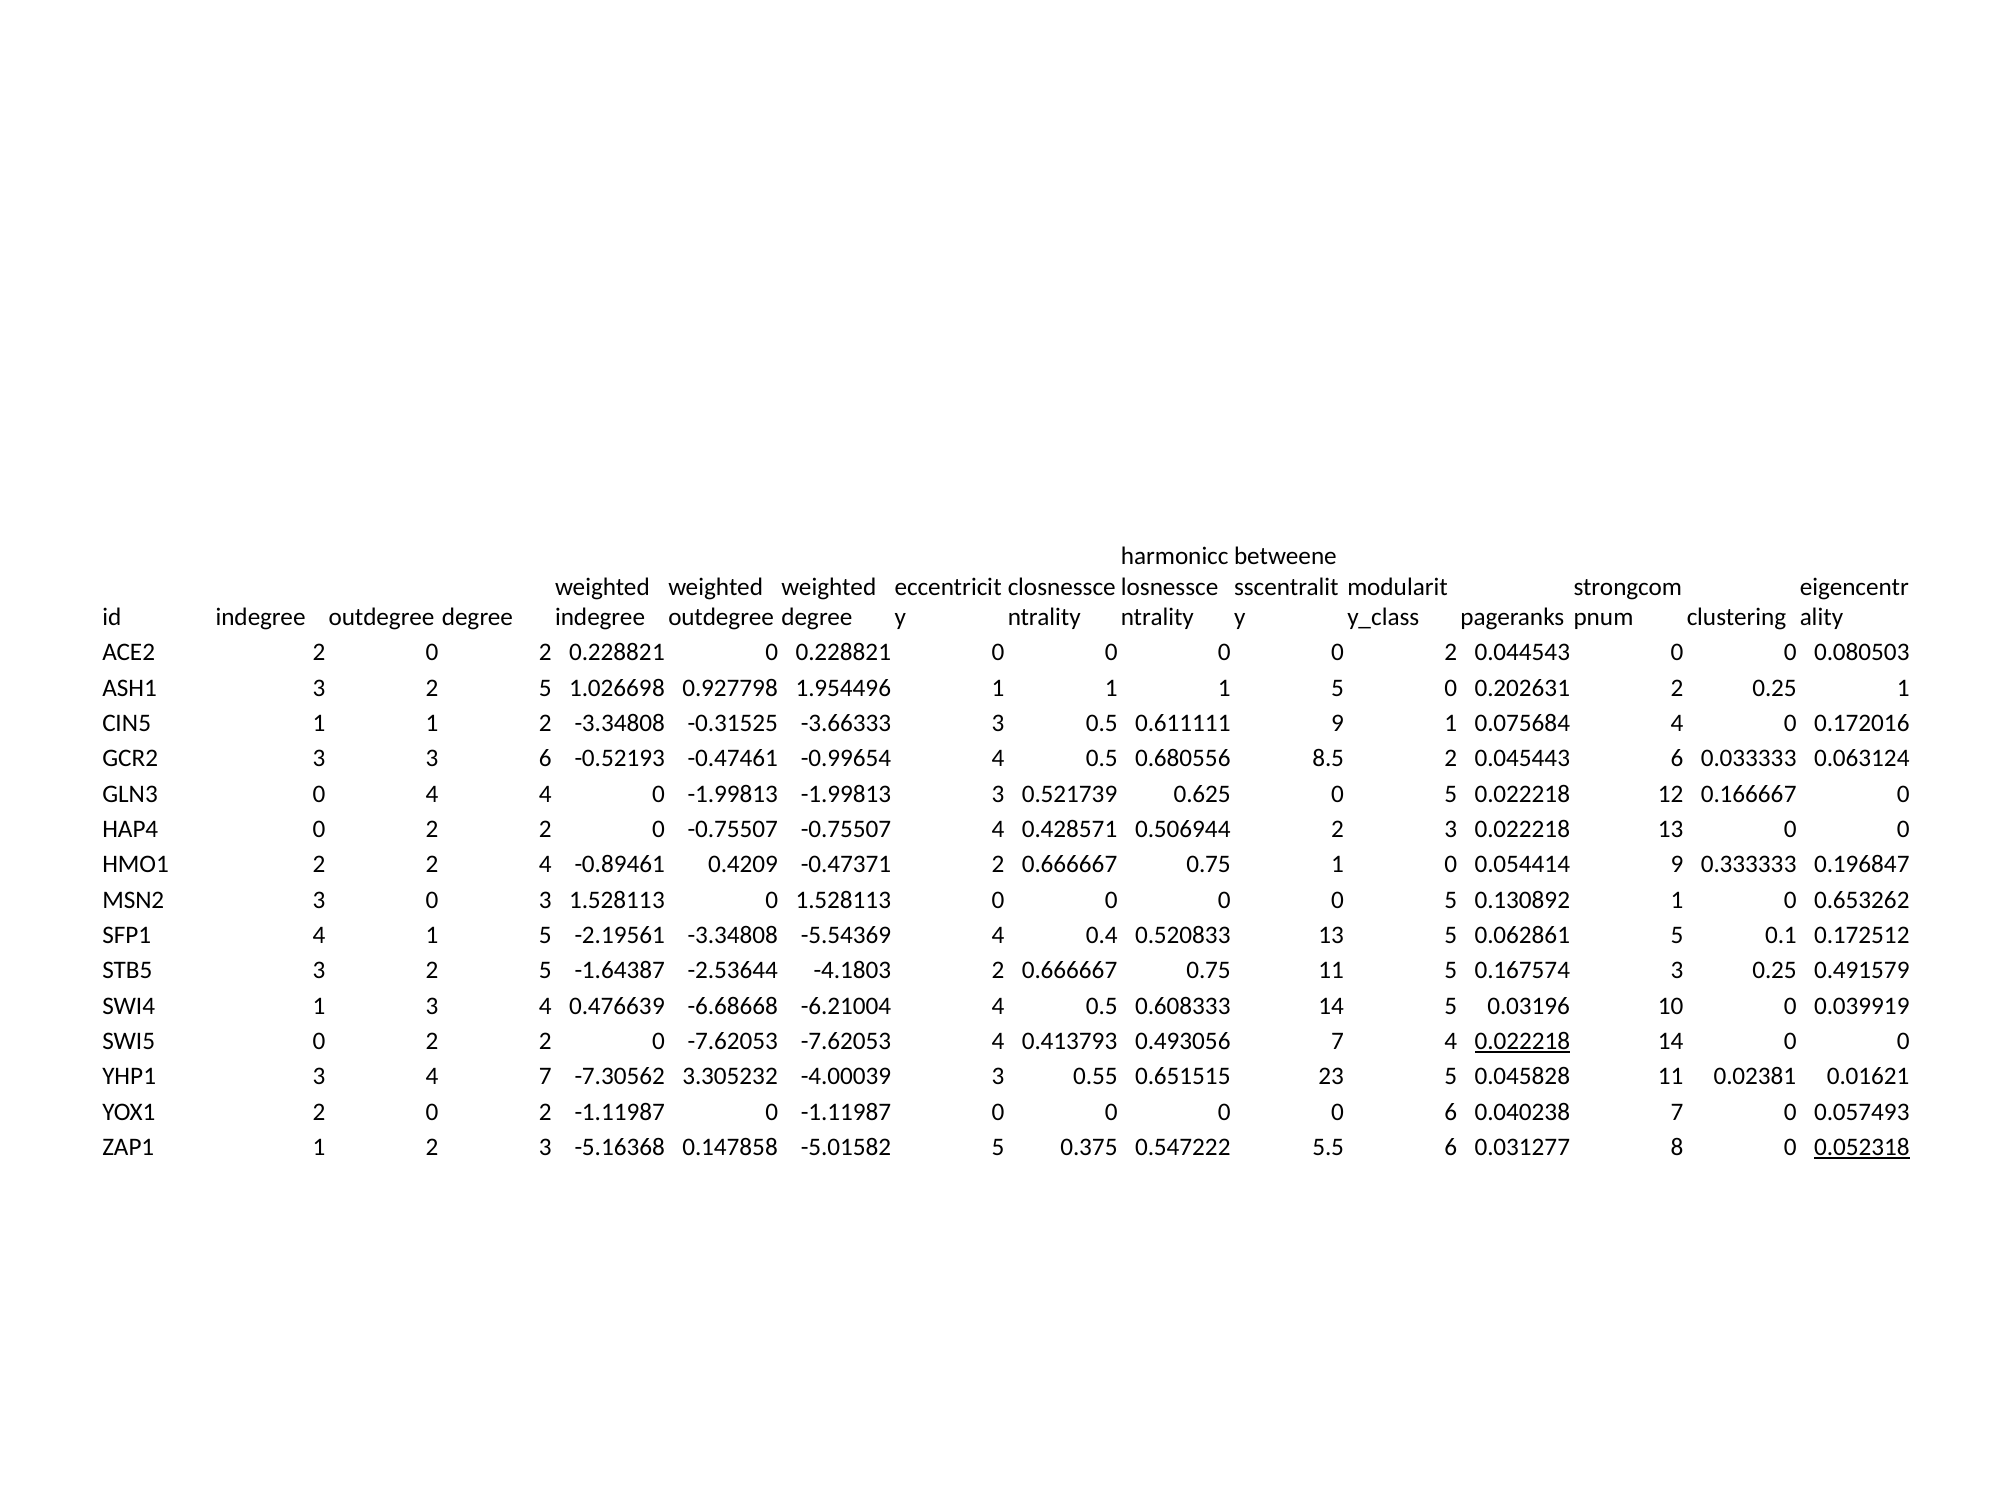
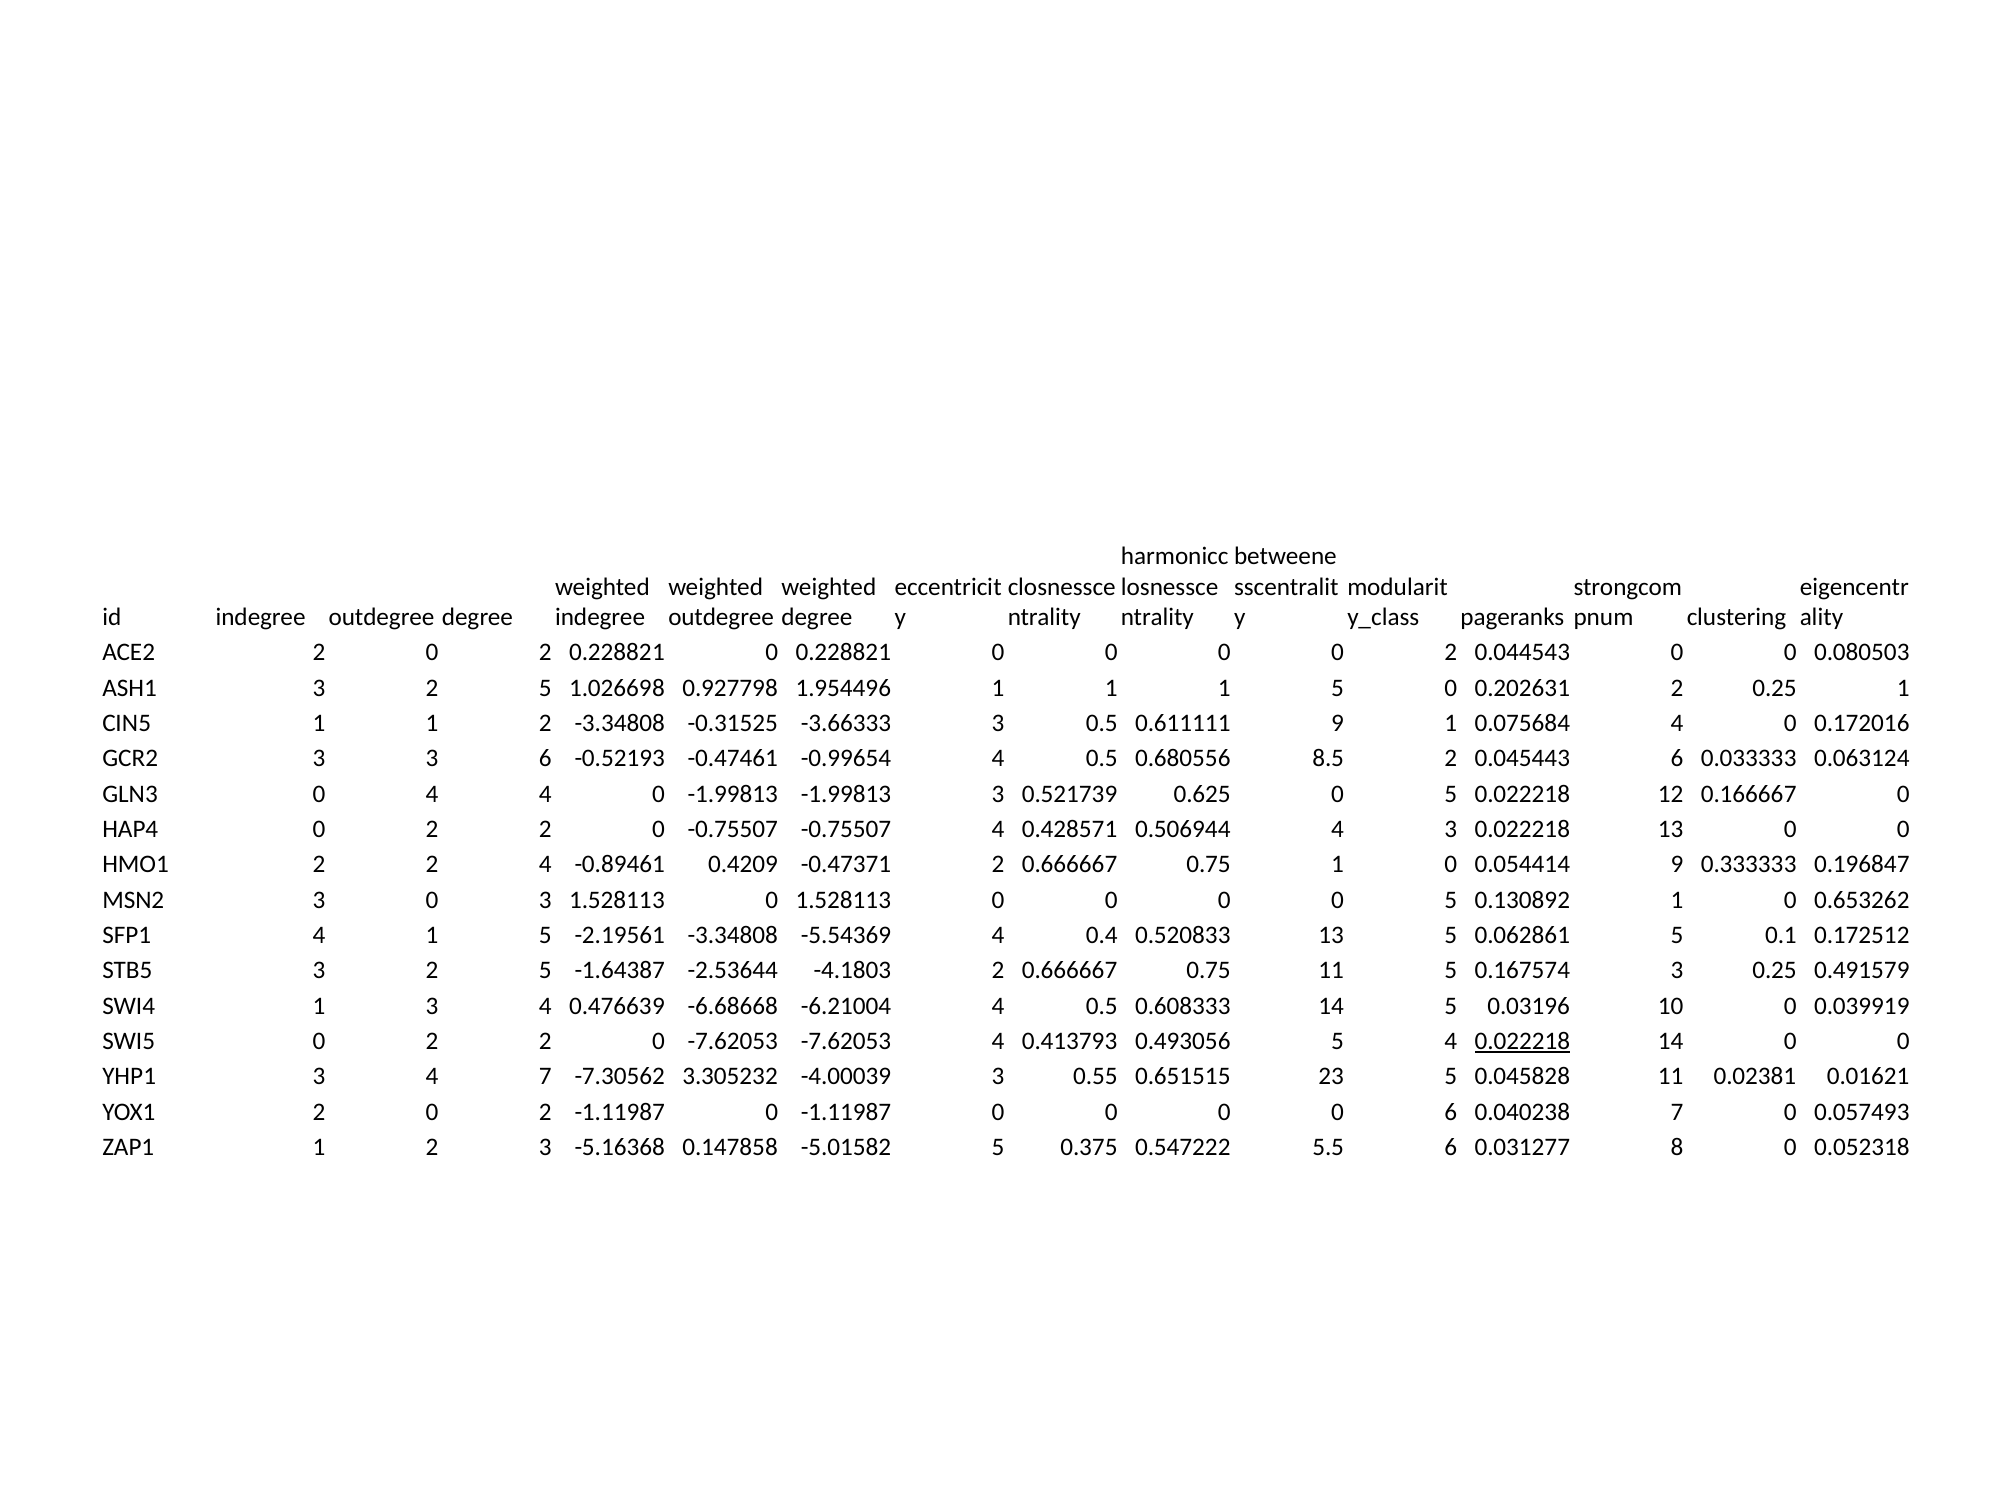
0.506944 2: 2 -> 4
0.493056 7: 7 -> 5
0.052318 underline: present -> none
